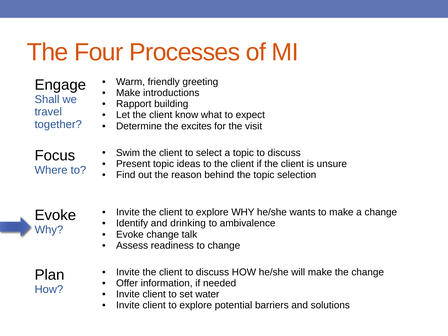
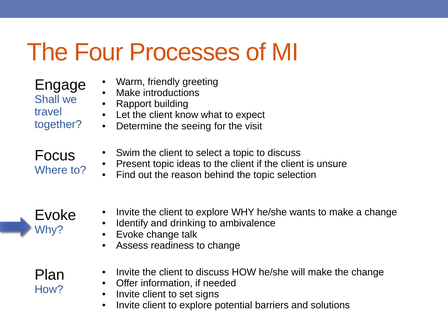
excites: excites -> seeing
water: water -> signs
